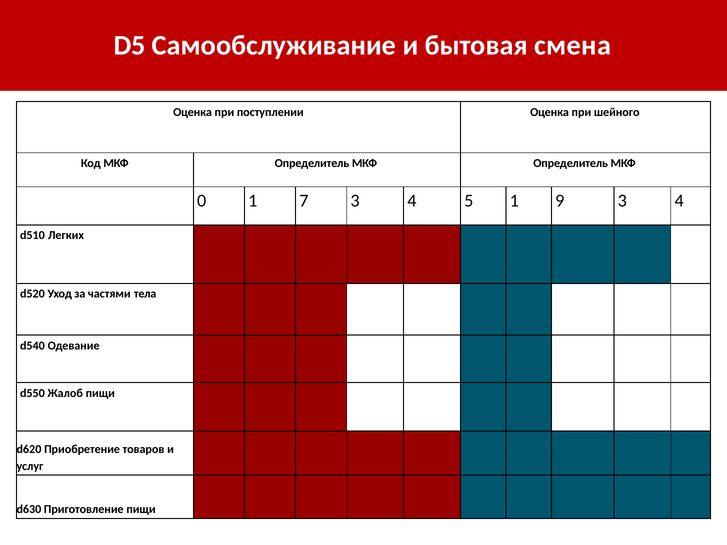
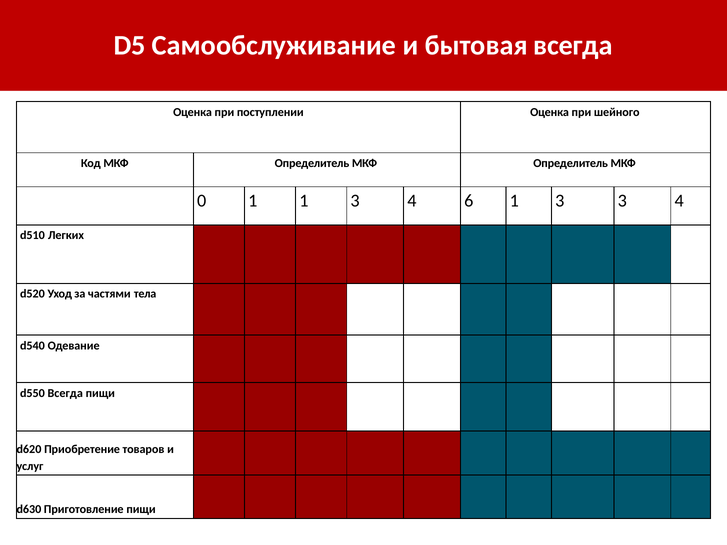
бытовая смена: смена -> всегда
1 7: 7 -> 1
5: 5 -> 6
9 at (560, 201): 9 -> 3
d550 Жалоб: Жалоб -> Всегда
